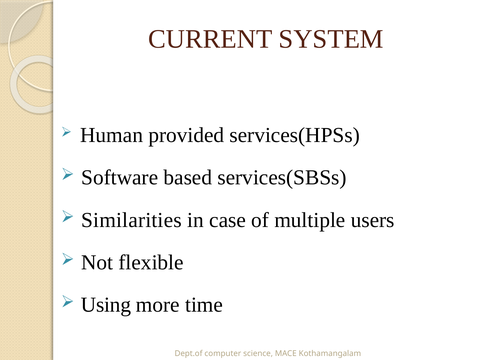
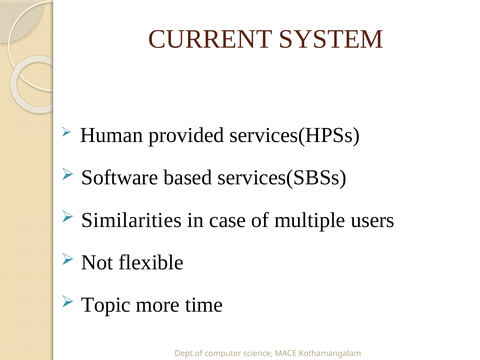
Using: Using -> Topic
